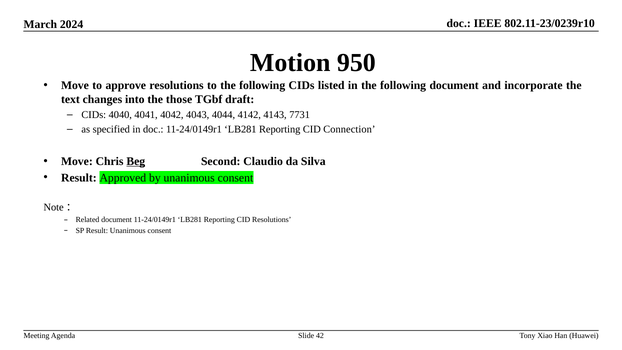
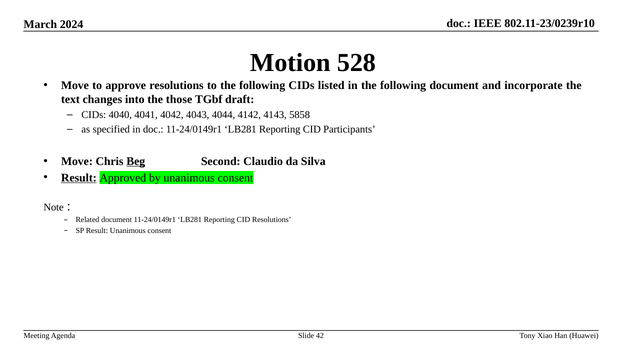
950: 950 -> 528
7731: 7731 -> 5858
Connection: Connection -> Participants
Result at (79, 178) underline: none -> present
